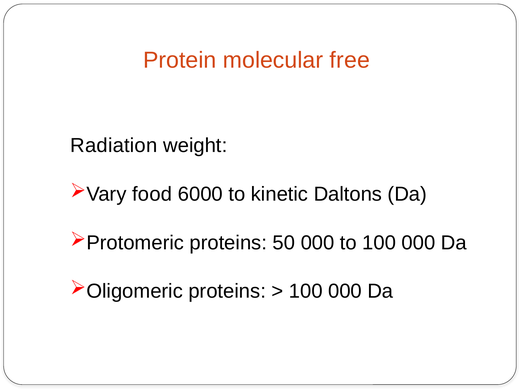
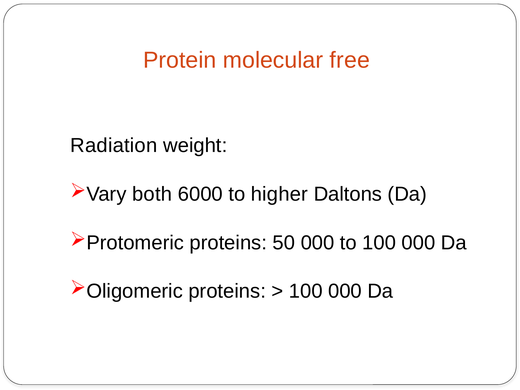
food: food -> both
kinetic: kinetic -> higher
